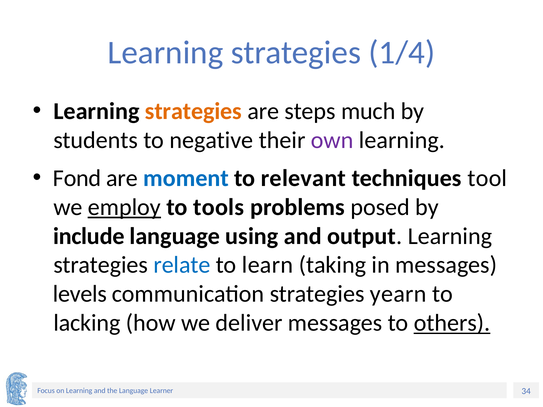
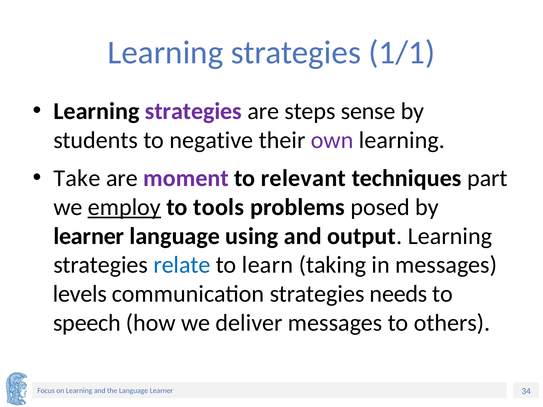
1/4: 1/4 -> 1/1
strategies at (193, 111) colour: orange -> purple
much: much -> sense
Fond: Fond -> Take
moment colour: blue -> purple
tool: tool -> part
include at (89, 236): include -> learner
yearn: yearn -> needs
lacking: lacking -> speech
others underline: present -> none
